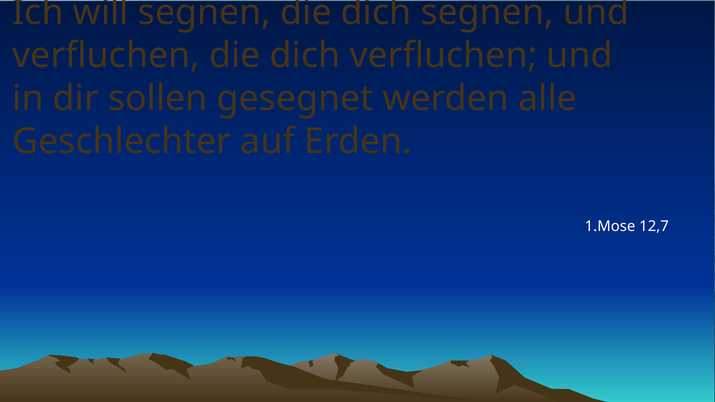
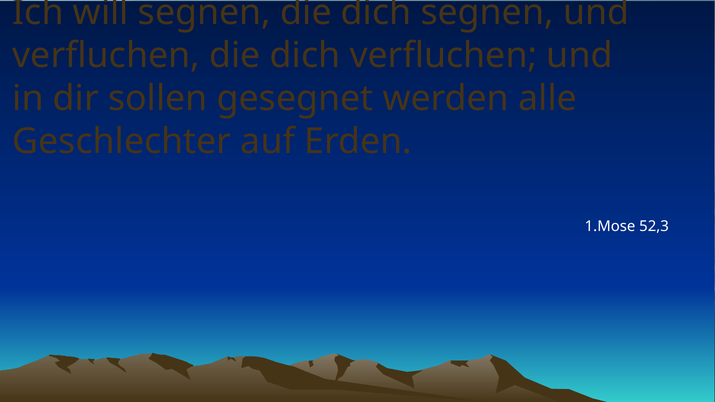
12,7: 12,7 -> 52,3
